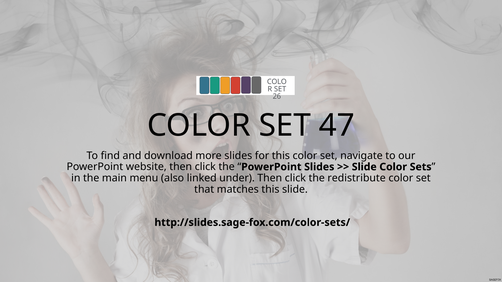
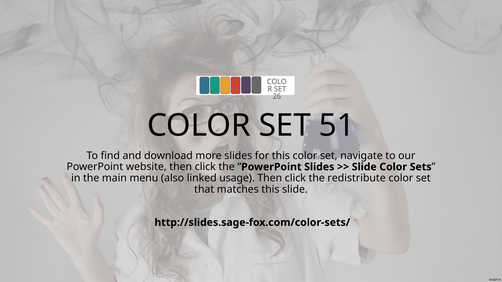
47: 47 -> 51
under: under -> usage
